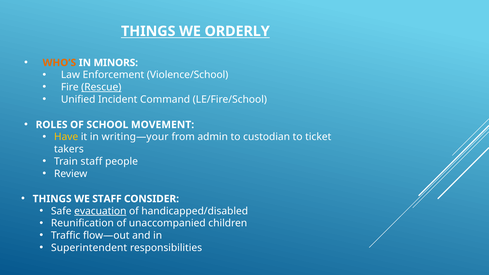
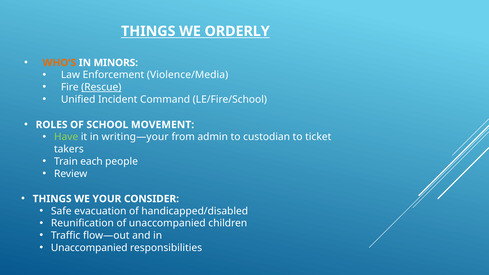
Violence/School: Violence/School -> Violence/Media
Have colour: yellow -> light green
Train staff: staff -> each
WE STAFF: STAFF -> YOUR
evacuation underline: present -> none
Superintendent at (89, 248): Superintendent -> Unaccompanied
